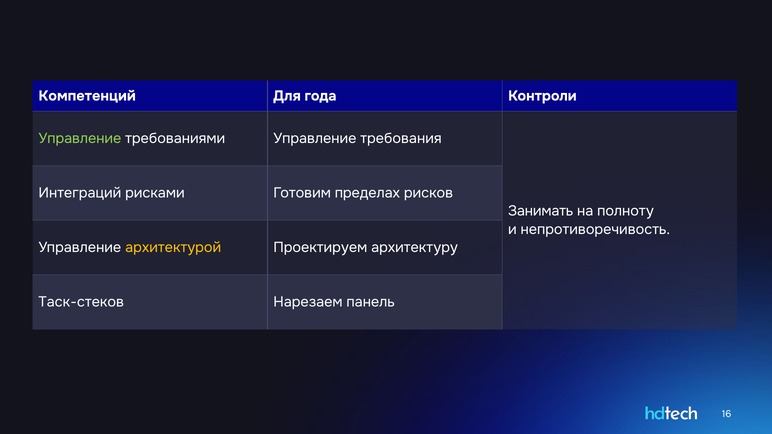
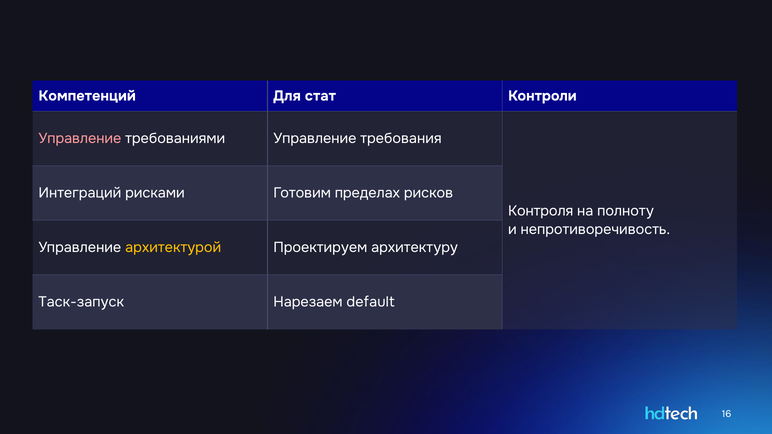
года: года -> стат
Управление at (80, 139) colour: light green -> pink
Занимать: Занимать -> Контроля
Таск-стеков: Таск-стеков -> Таск-запуск
панель: панель -> default
